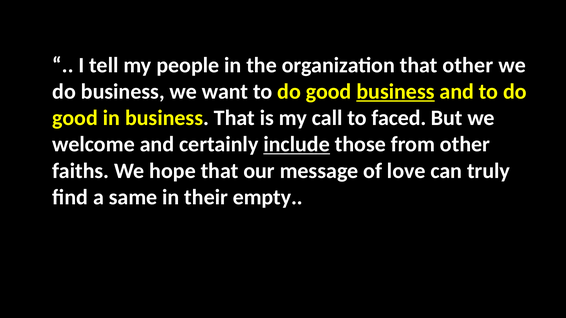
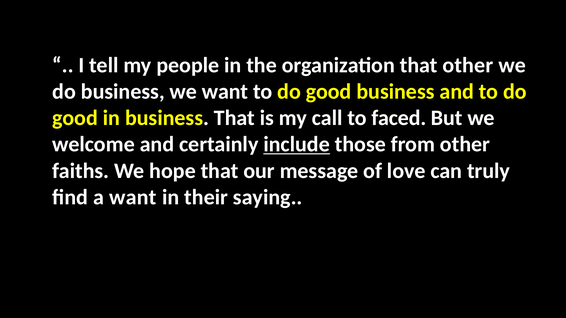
business at (395, 92) underline: present -> none
a same: same -> want
empty: empty -> saying
